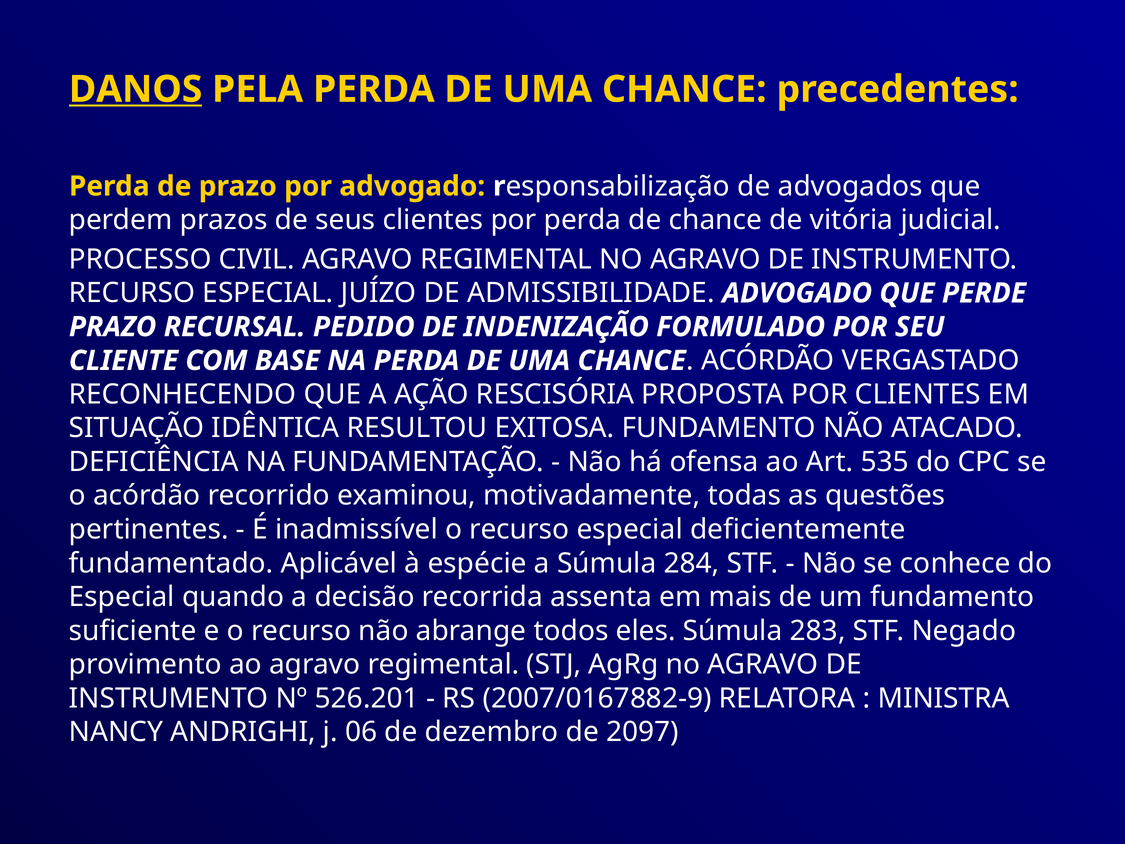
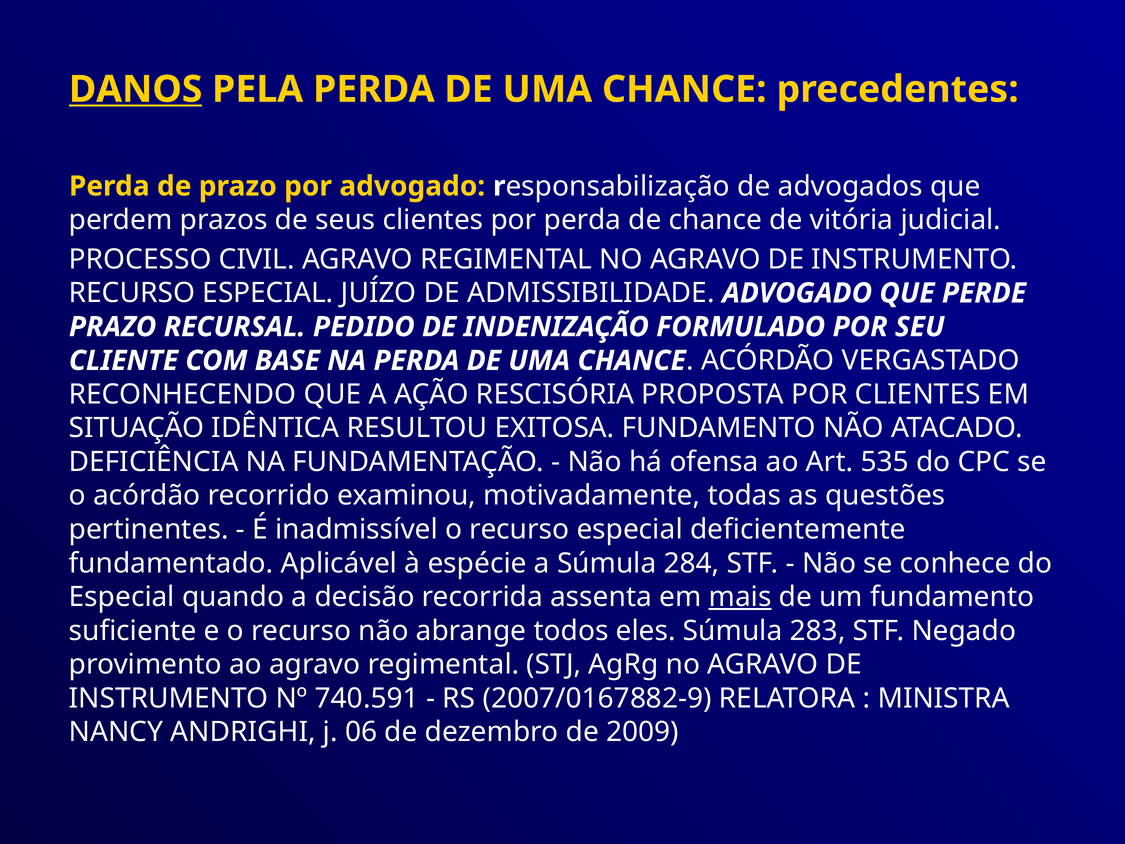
mais underline: none -> present
526.201: 526.201 -> 740.591
2097: 2097 -> 2009
